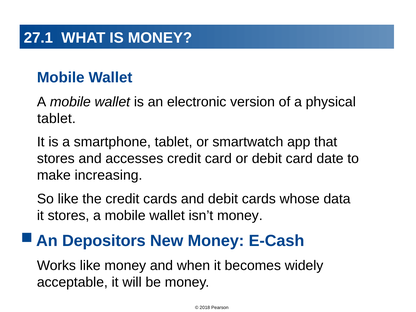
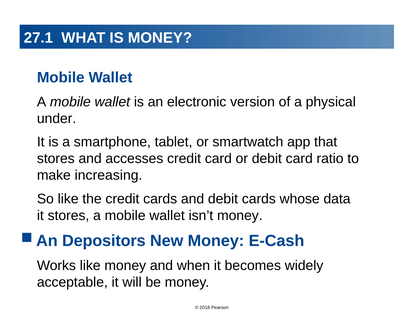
tablet at (56, 118): tablet -> under
date: date -> ratio
